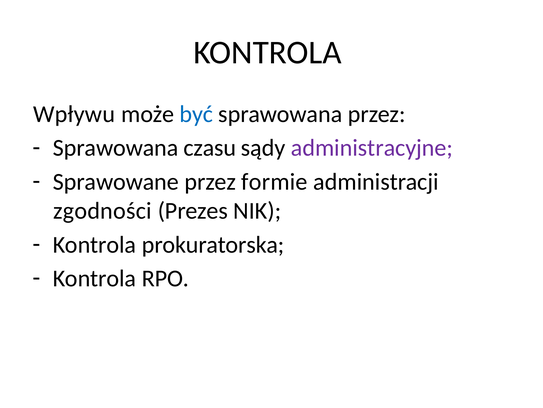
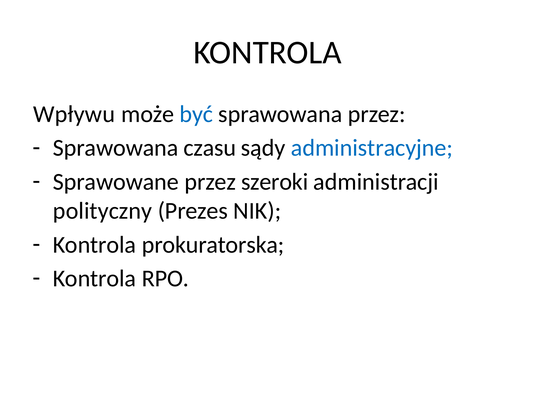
administracyjne colour: purple -> blue
formie: formie -> szeroki
zgodności: zgodności -> polityczny
